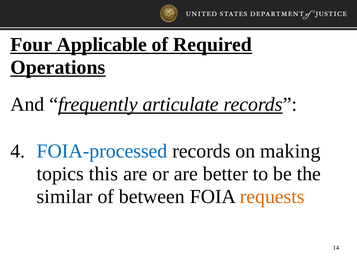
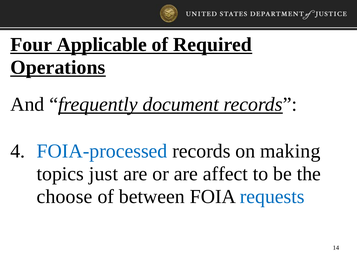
articulate: articulate -> document
this: this -> just
better: better -> affect
similar: similar -> choose
requests colour: orange -> blue
